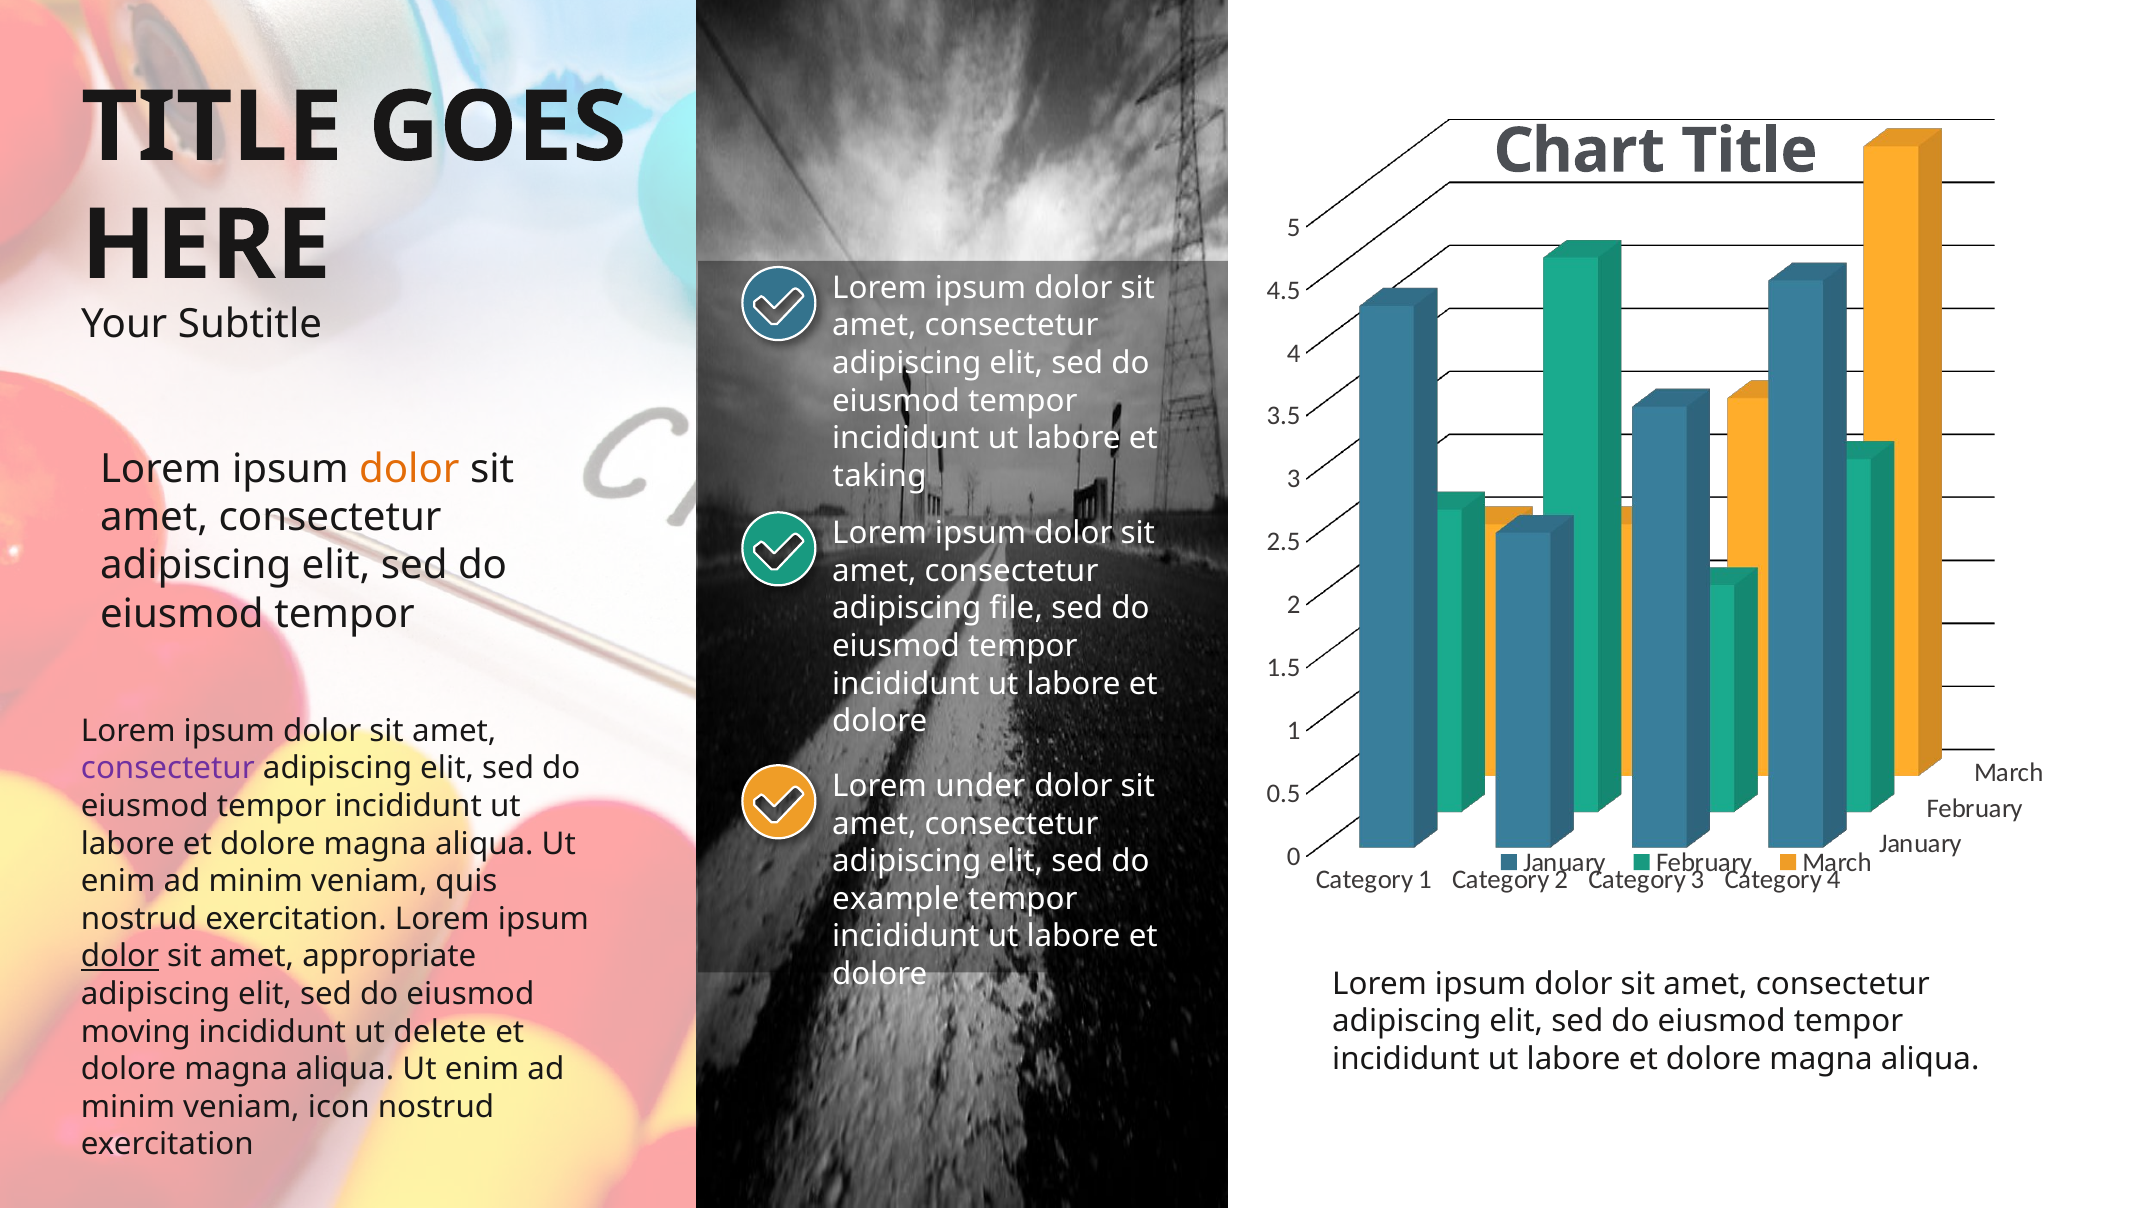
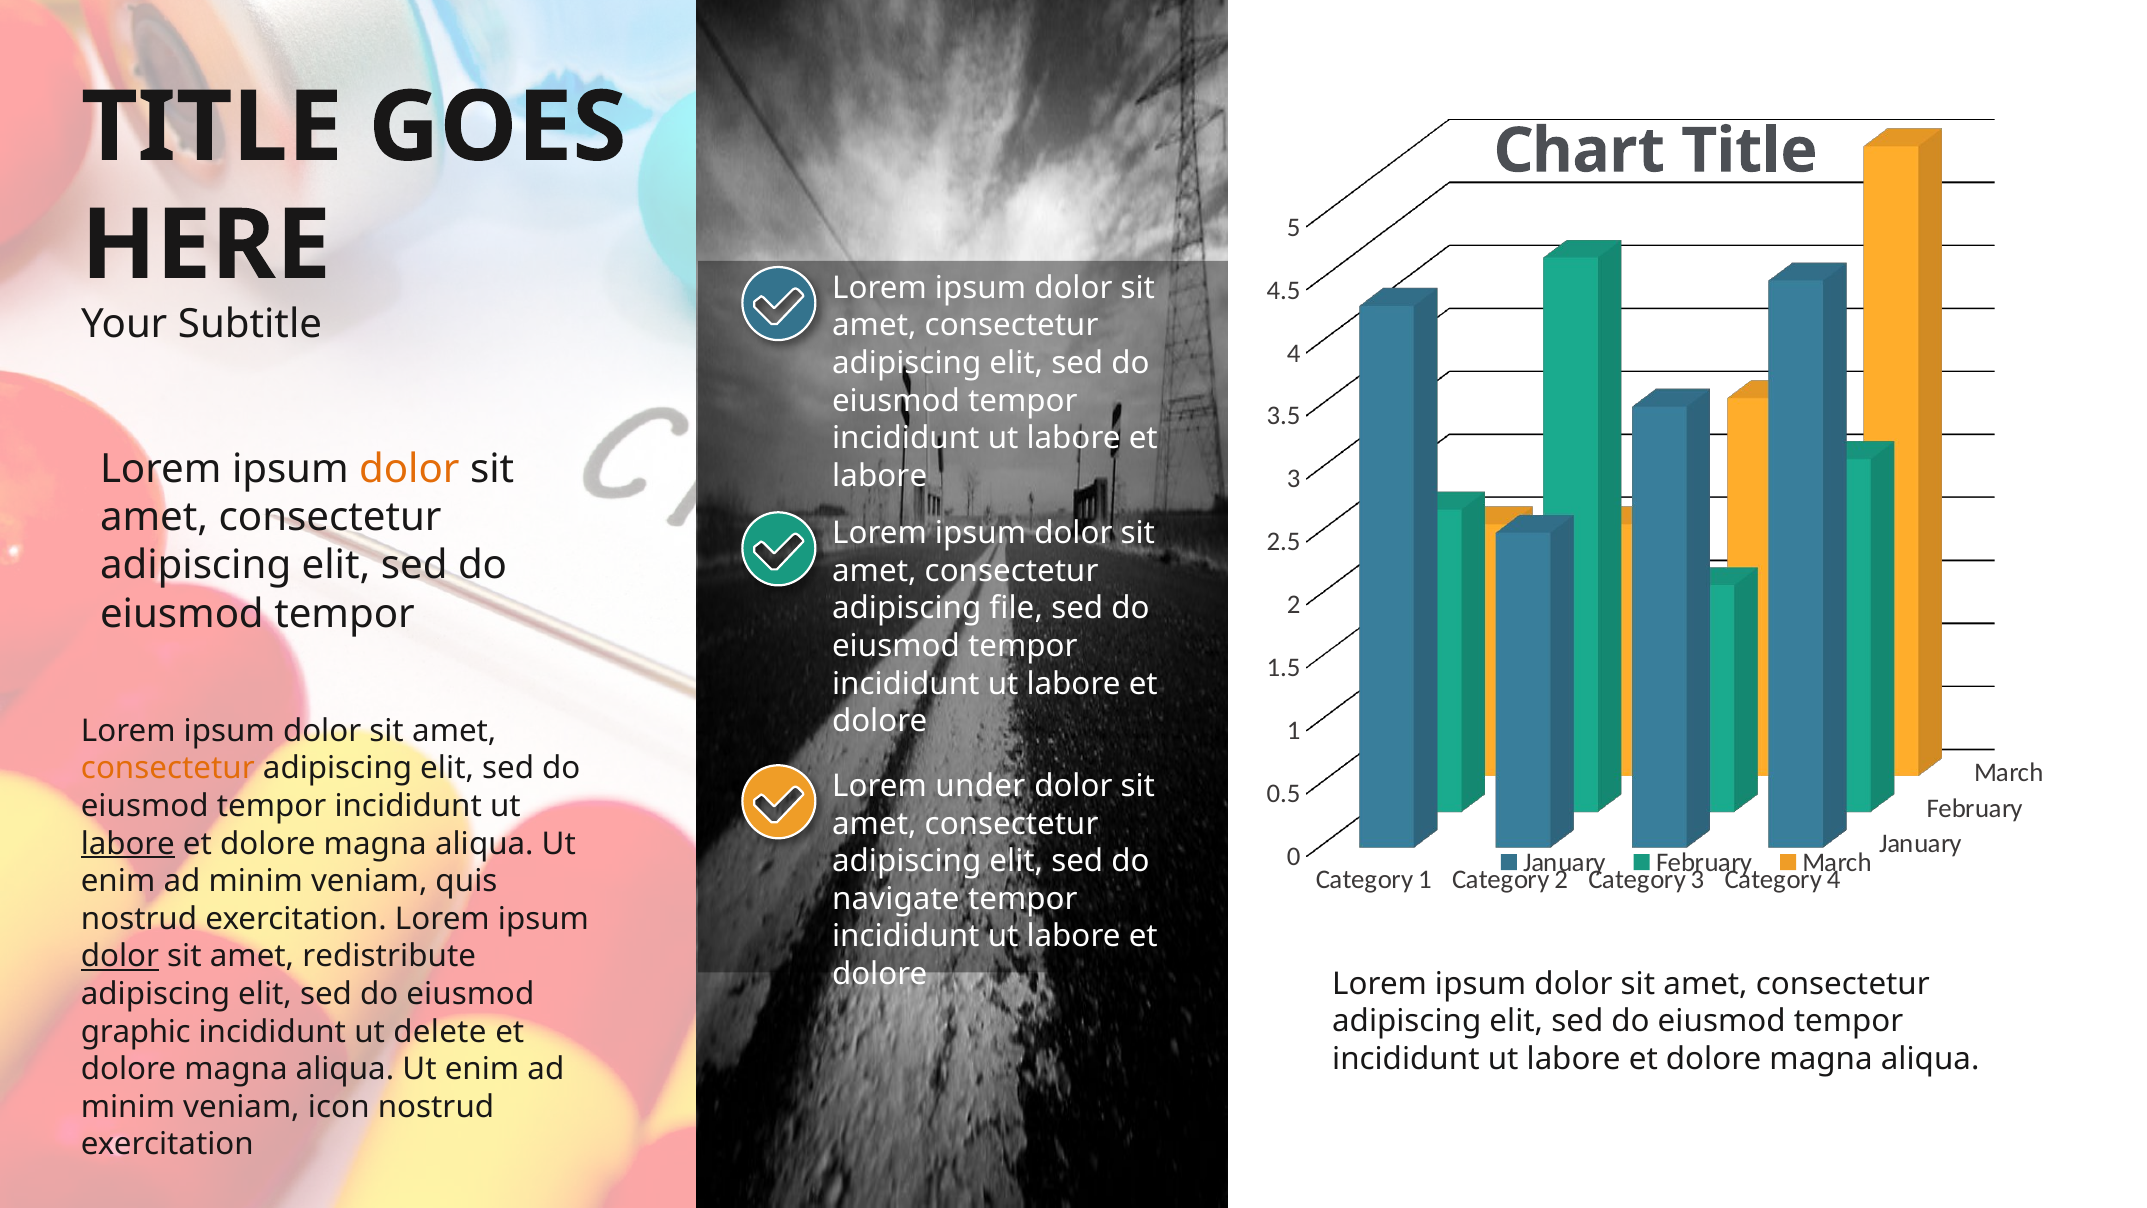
taking at (880, 476): taking -> labore
consectetur at (168, 768) colour: purple -> orange
labore at (128, 844) underline: none -> present
example: example -> navigate
appropriate: appropriate -> redistribute
moving: moving -> graphic
